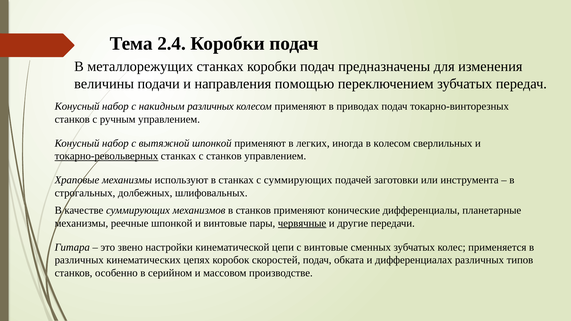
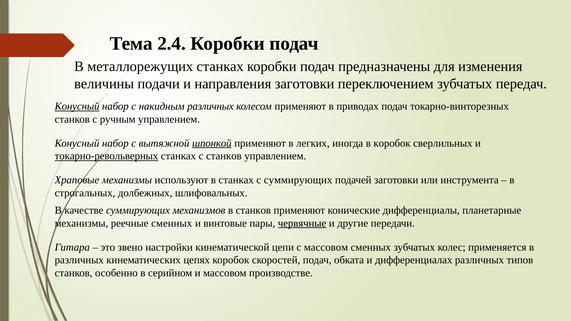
направления помощью: помощью -> заготовки
Конусный at (77, 106) underline: none -> present
шпонкой at (212, 143) underline: none -> present
в колесом: колесом -> коробок
реечные шпонкой: шпонкой -> сменных
с винтовые: винтовые -> массовом
